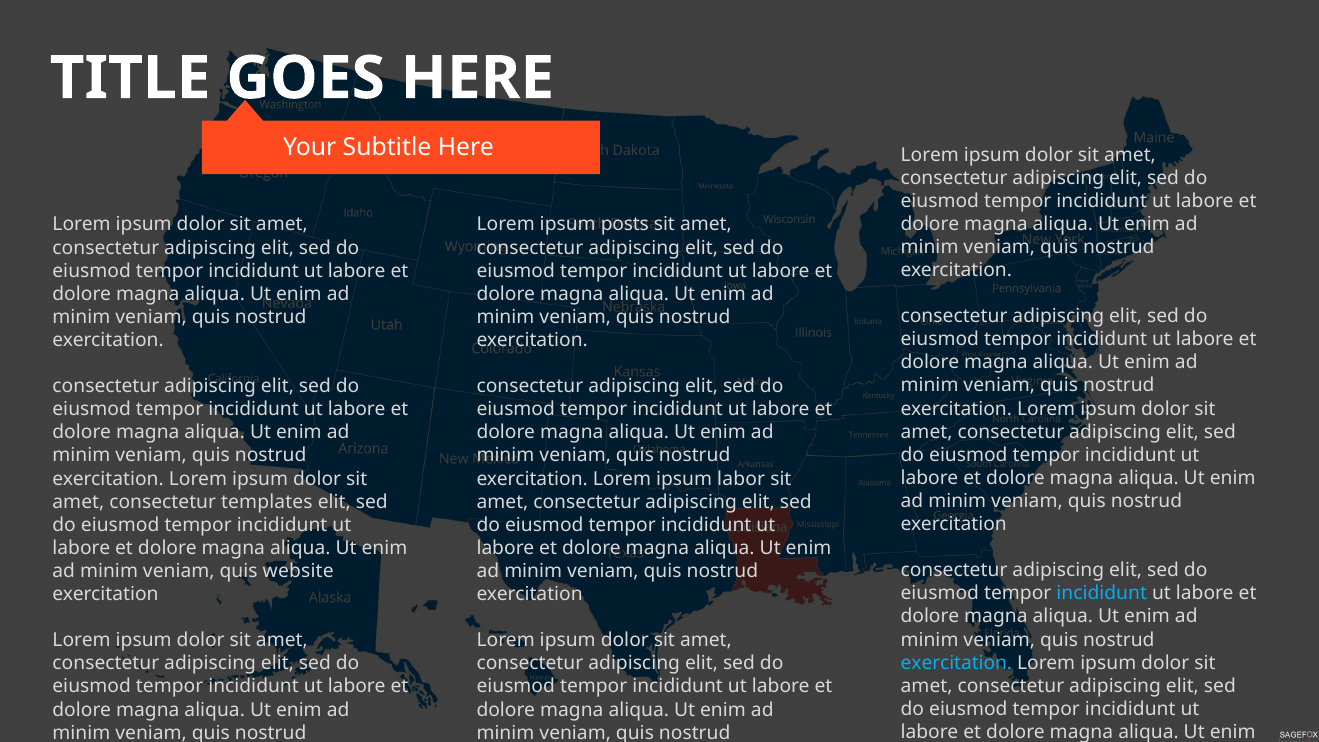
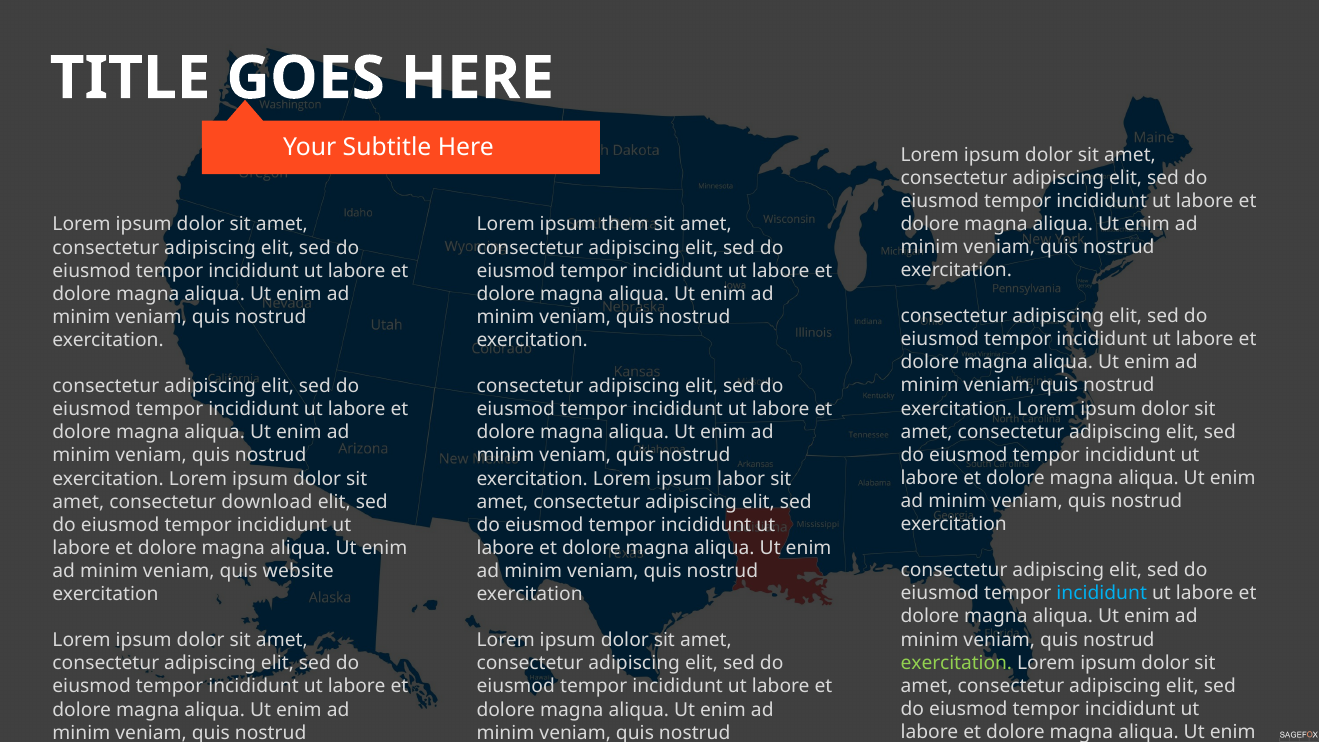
posts: posts -> them
templates: templates -> download
exercitation at (956, 663) colour: light blue -> light green
